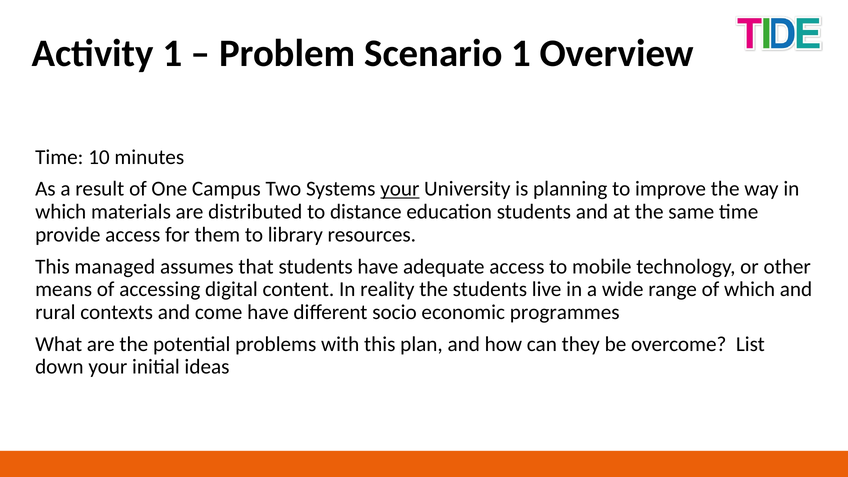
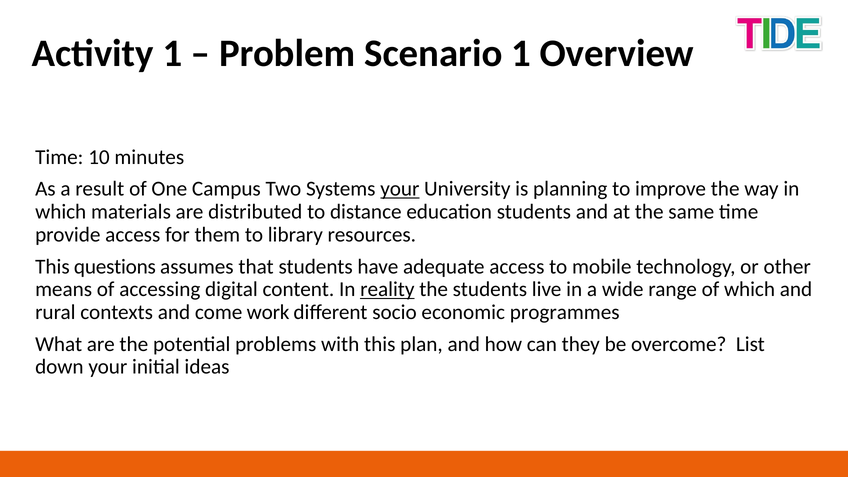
managed: managed -> questions
reality underline: none -> present
come have: have -> work
